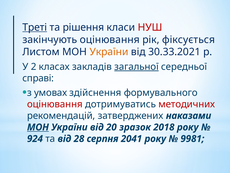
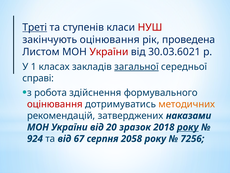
рішення: рішення -> ступенів
фіксується: фіксується -> проведена
України at (109, 52) colour: orange -> red
30.33.2021: 30.33.2021 -> 30.03.6021
2: 2 -> 1
умовах: умовах -> робота
методичних colour: red -> orange
МОН at (38, 127) underline: present -> none
року at (188, 127) underline: none -> present
28: 28 -> 67
2041: 2041 -> 2058
9981: 9981 -> 7256
